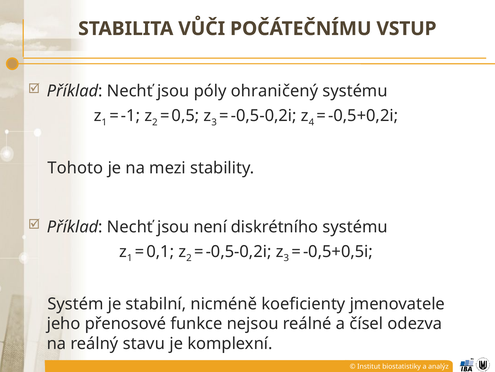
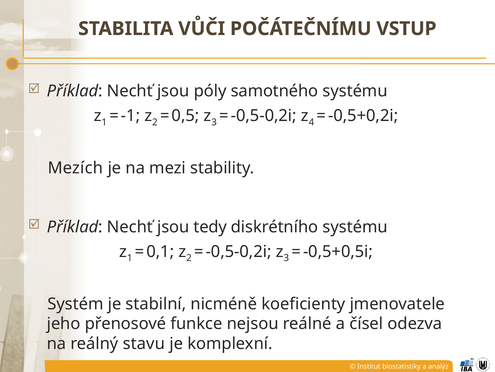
ohraničený: ohraničený -> samotného
Tohoto: Tohoto -> Mezích
není: není -> tedy
